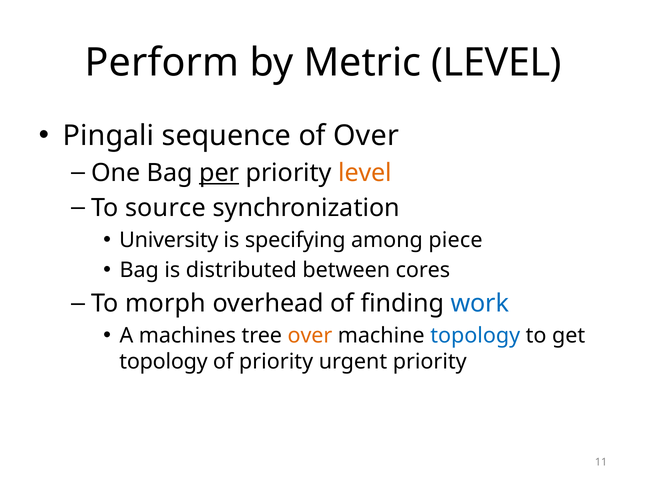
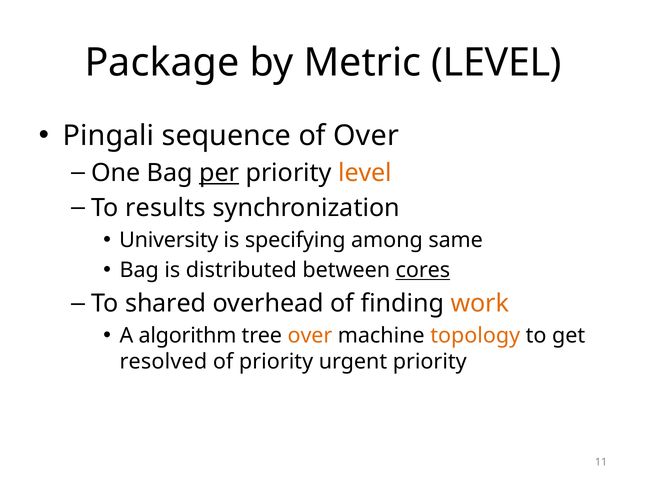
Perform: Perform -> Package
source: source -> results
piece: piece -> same
cores underline: none -> present
morph: morph -> shared
work colour: blue -> orange
machines: machines -> algorithm
topology at (475, 335) colour: blue -> orange
topology at (164, 361): topology -> resolved
